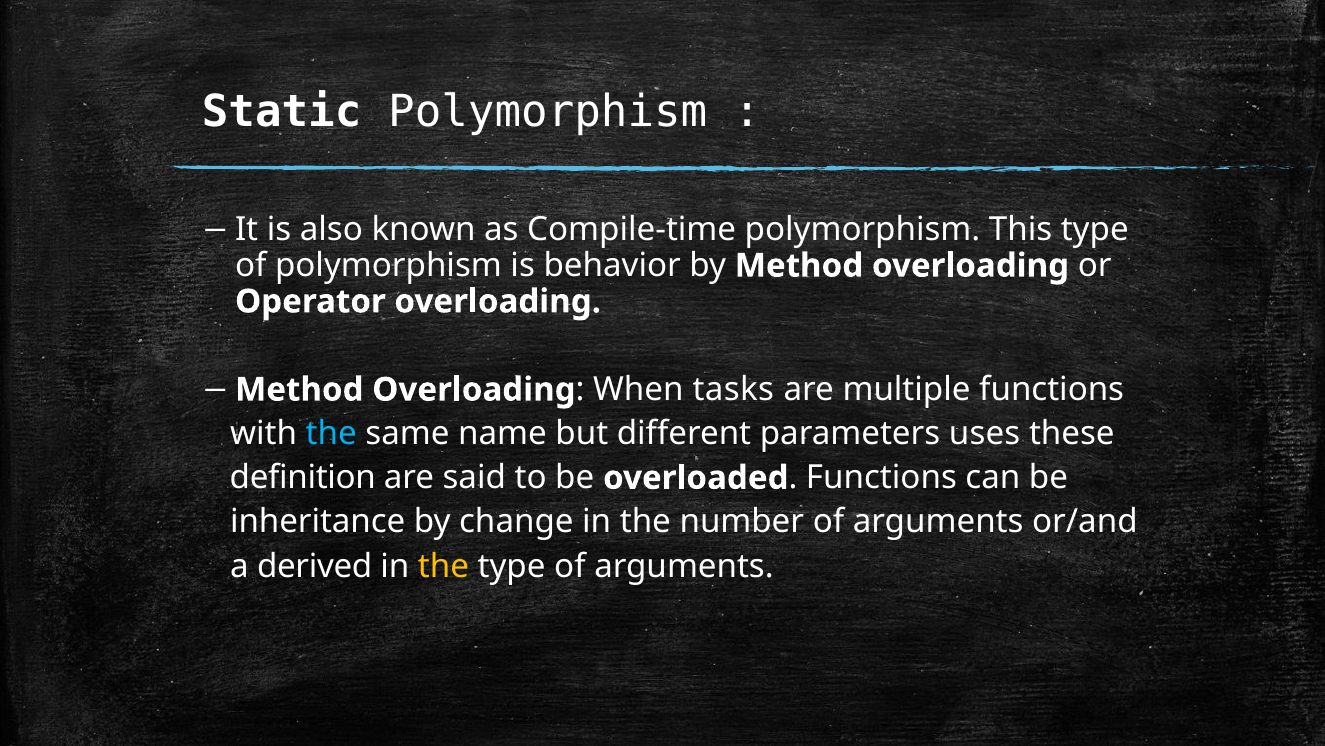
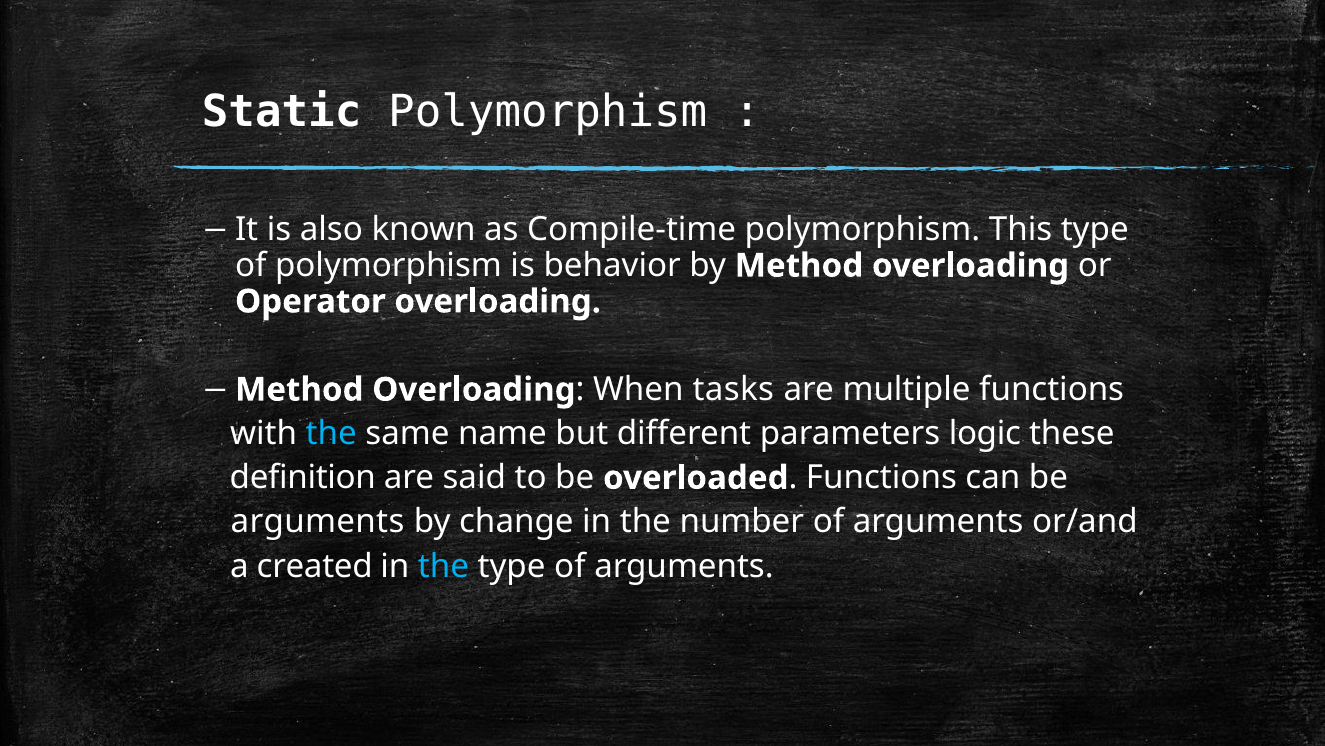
uses: uses -> logic
inheritance at (318, 522): inheritance -> arguments
derived: derived -> created
the at (443, 566) colour: yellow -> light blue
